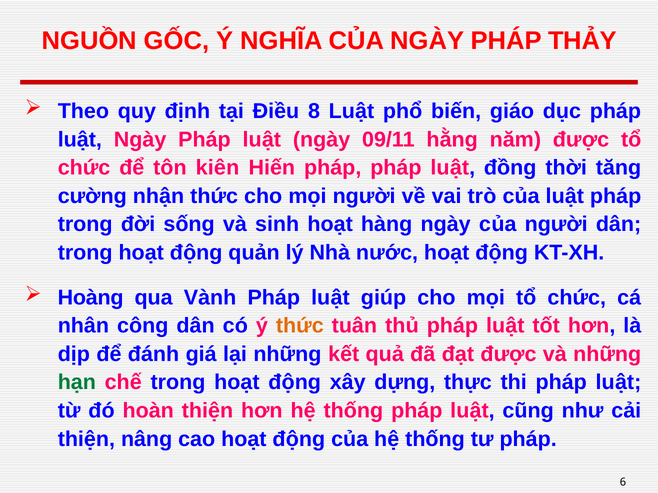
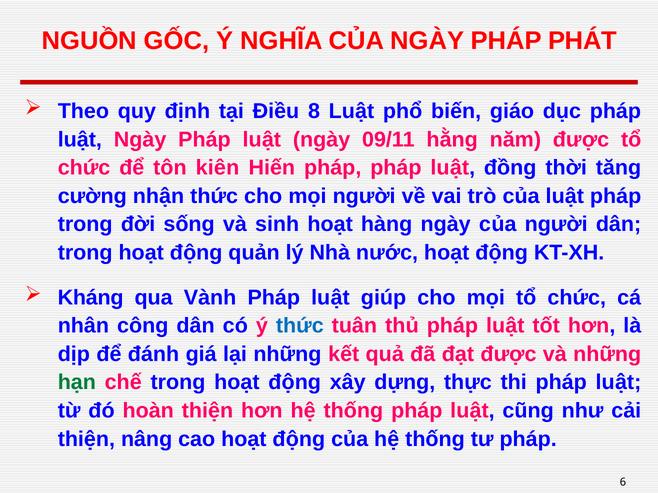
THẢY: THẢY -> PHÁT
Hoàng: Hoàng -> Kháng
thức at (300, 326) colour: orange -> blue
